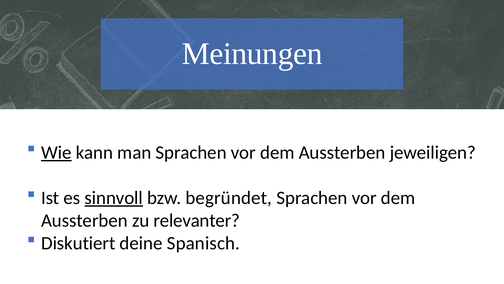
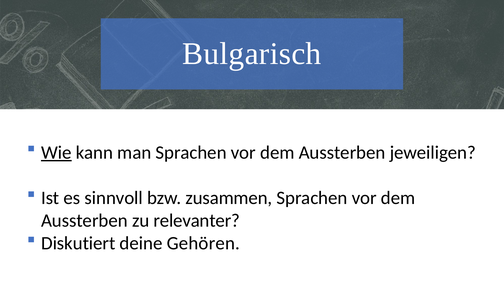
Meinungen: Meinungen -> Bulgarisch
sinnvoll underline: present -> none
begründet: begründet -> zusammen
Spanisch: Spanisch -> Gehören
